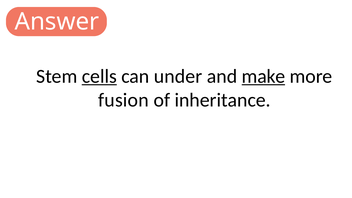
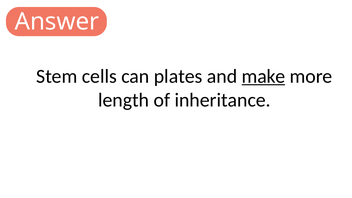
cells underline: present -> none
under: under -> plates
fusion: fusion -> length
